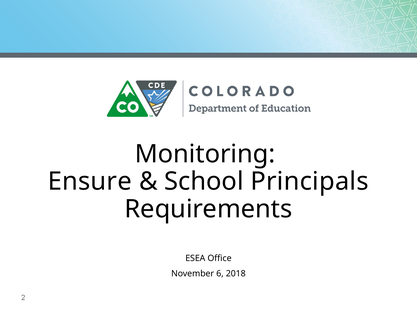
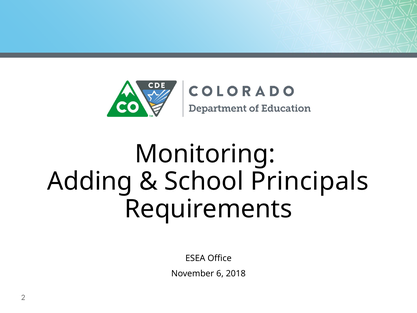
Ensure: Ensure -> Adding
